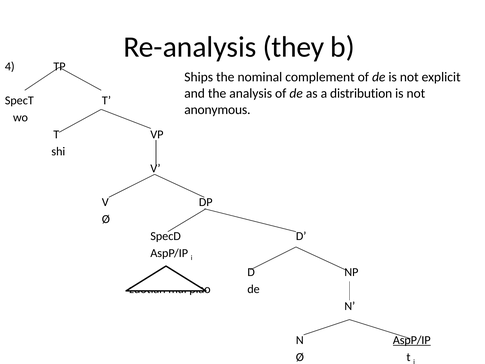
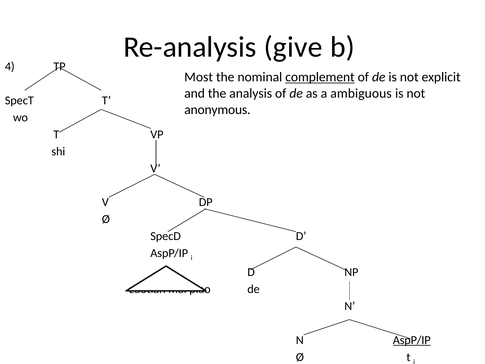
they: they -> give
Ships: Ships -> Most
complement underline: none -> present
distribution: distribution -> ambiguous
